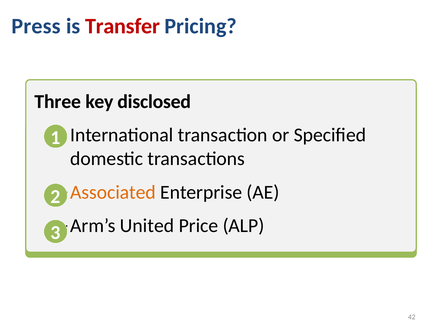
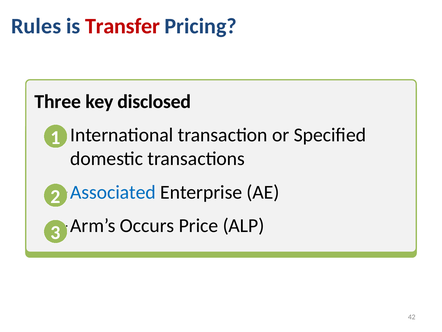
Press: Press -> Rules
Associated colour: orange -> blue
United: United -> Occurs
